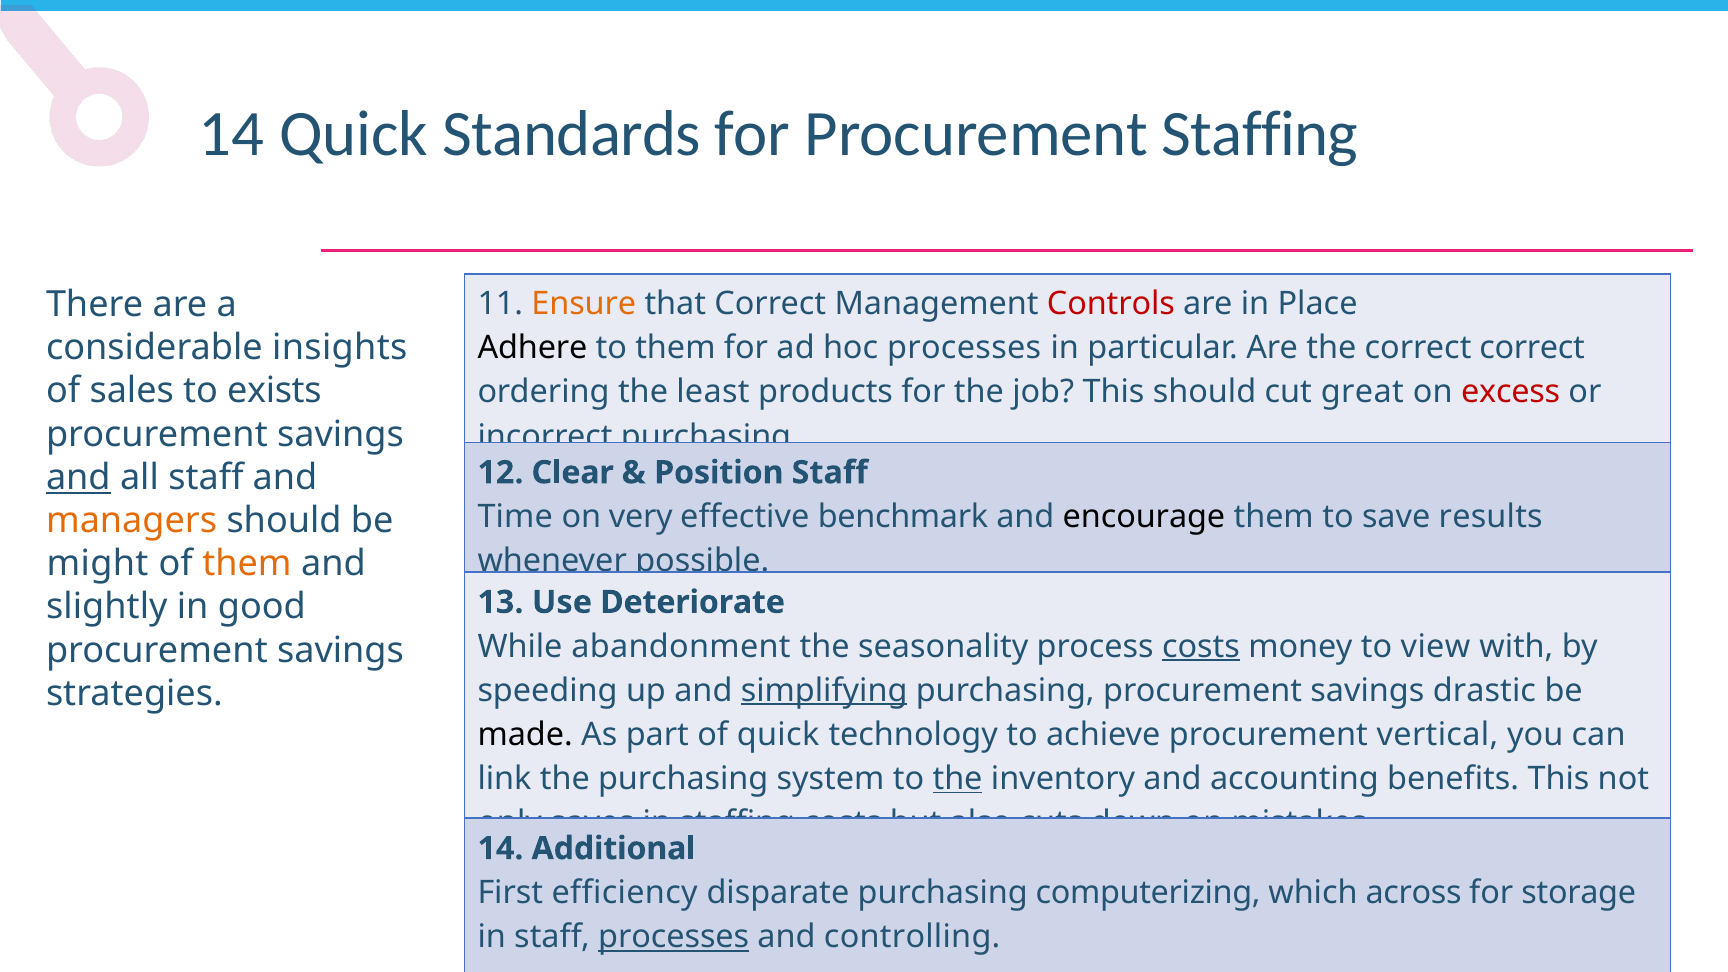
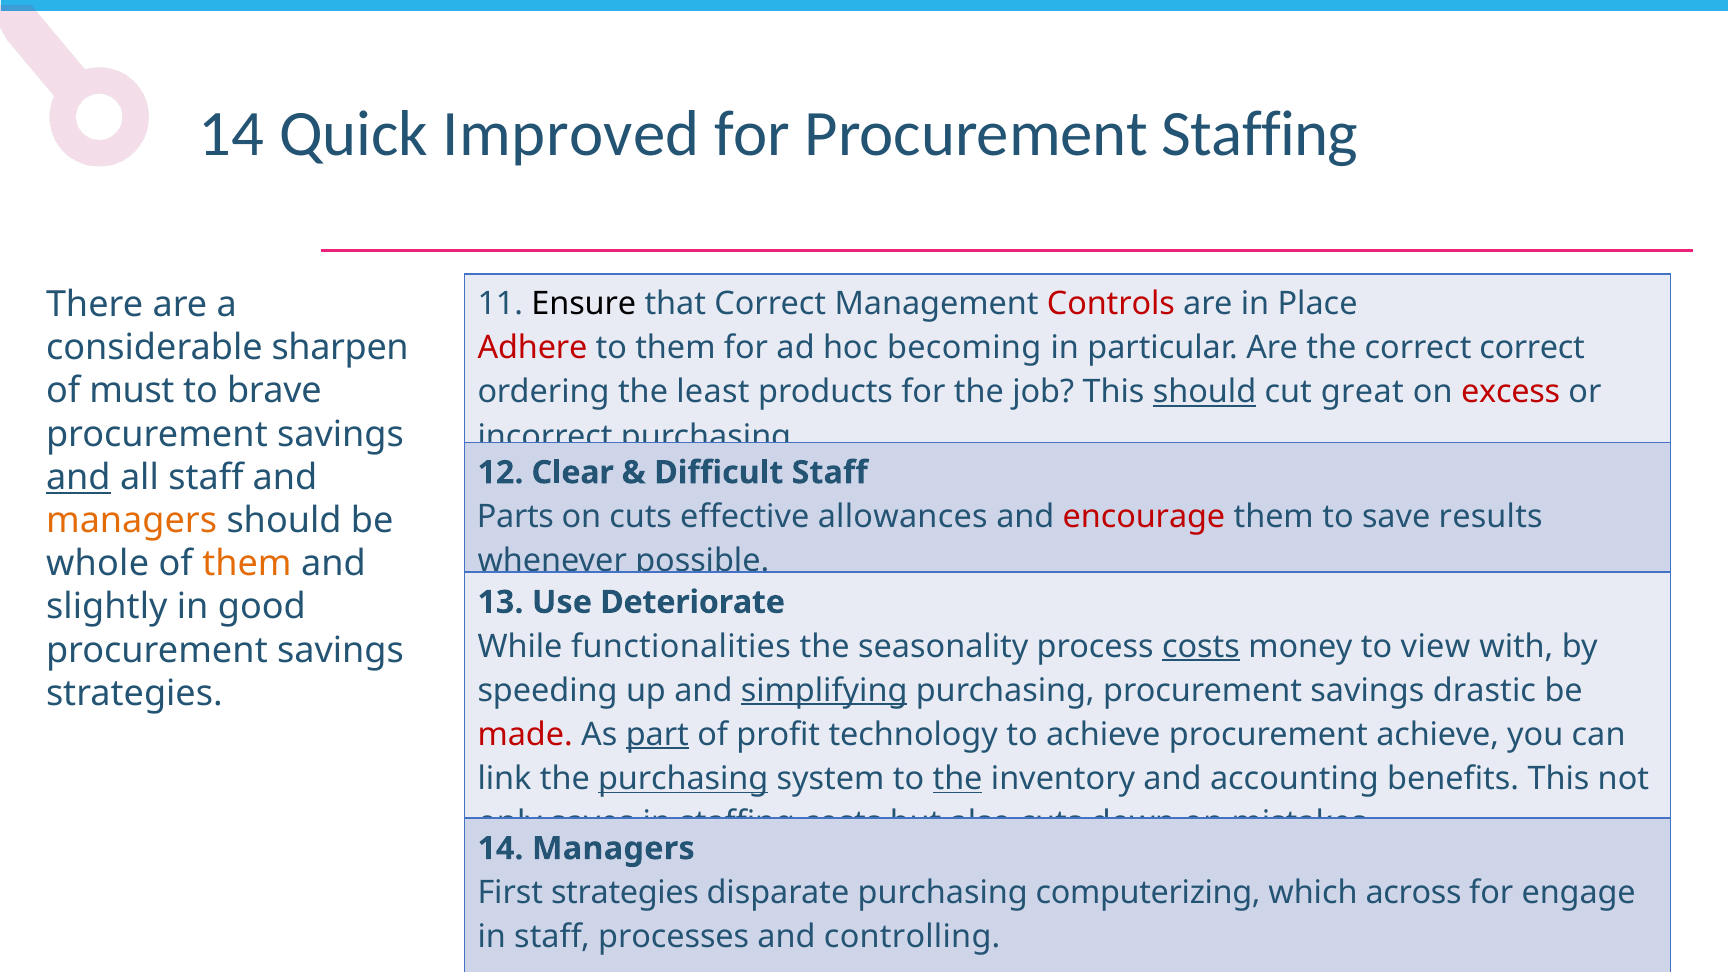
Standards: Standards -> Improved
Ensure colour: orange -> black
insights: insights -> sharpen
Adhere colour: black -> red
hoc processes: processes -> becoming
sales: sales -> must
exists: exists -> brave
should at (1205, 392) underline: none -> present
Position: Position -> Difficult
Time: Time -> Parts
on very: very -> cuts
benchmark: benchmark -> allowances
encourage colour: black -> red
might: might -> whole
abandonment: abandonment -> functionalities
made colour: black -> red
part underline: none -> present
of quick: quick -> profit
procurement vertical: vertical -> achieve
purchasing at (683, 779) underline: none -> present
14 Additional: Additional -> Managers
First efficiency: efficiency -> strategies
storage: storage -> engage
processes at (674, 937) underline: present -> none
